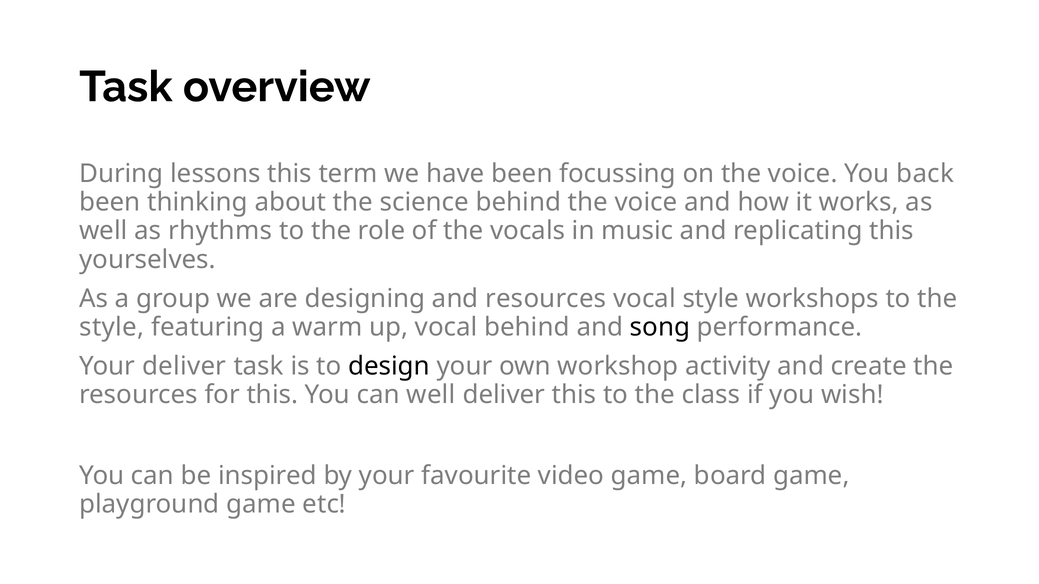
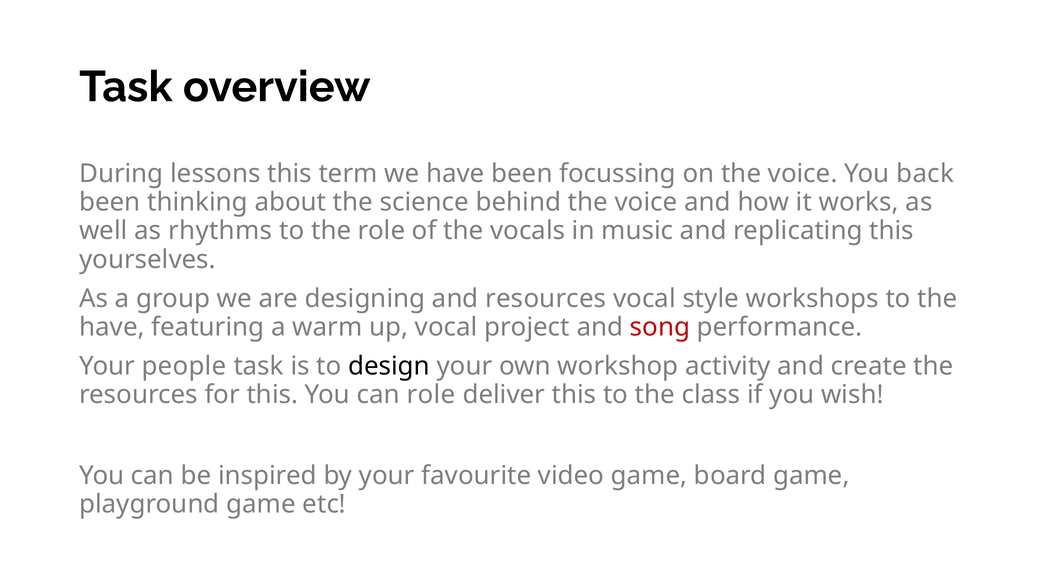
style at (112, 327): style -> have
vocal behind: behind -> project
song colour: black -> red
Your deliver: deliver -> people
can well: well -> role
